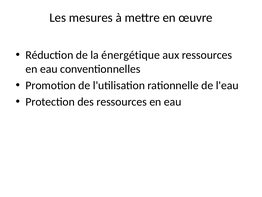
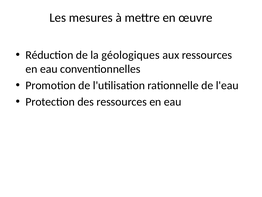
énergétique: énergétique -> géologiques
